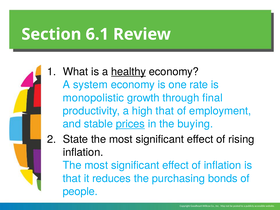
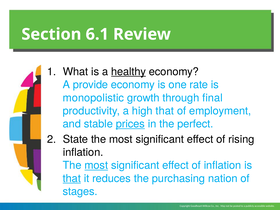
system: system -> provide
buying: buying -> perfect
most at (96, 165) underline: none -> present
that at (72, 178) underline: none -> present
bonds: bonds -> nation
people: people -> stages
